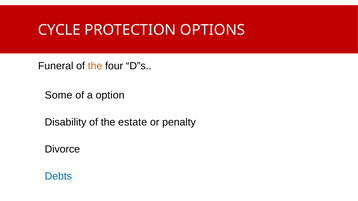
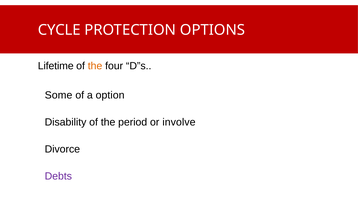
Funeral: Funeral -> Lifetime
estate: estate -> period
penalty: penalty -> involve
Debts colour: blue -> purple
